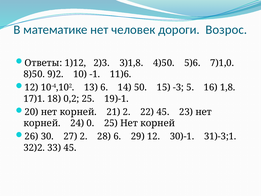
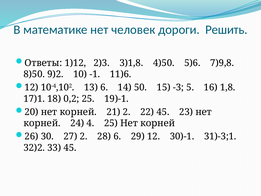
Возрос: Возрос -> Решить
7)1,0: 7)1,0 -> 7)9,8
0: 0 -> 4
